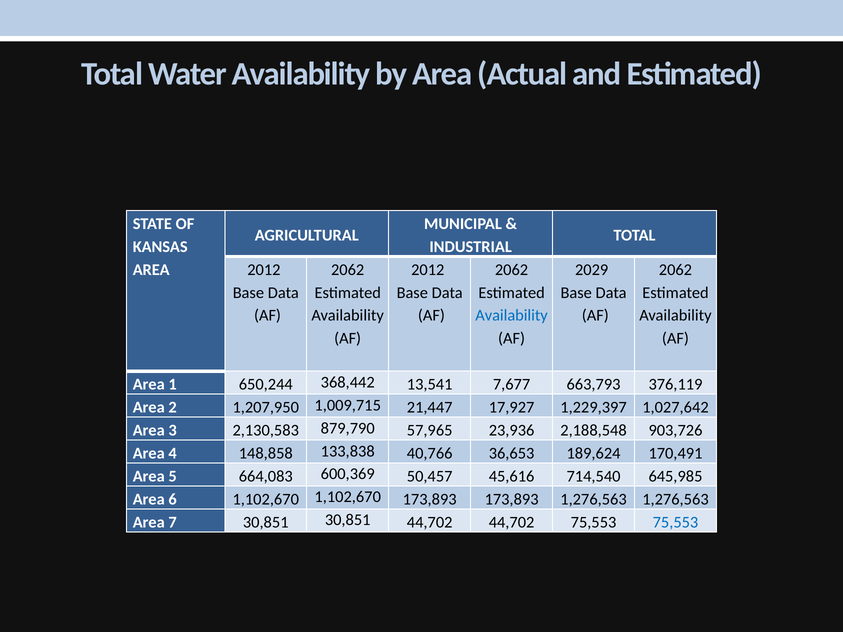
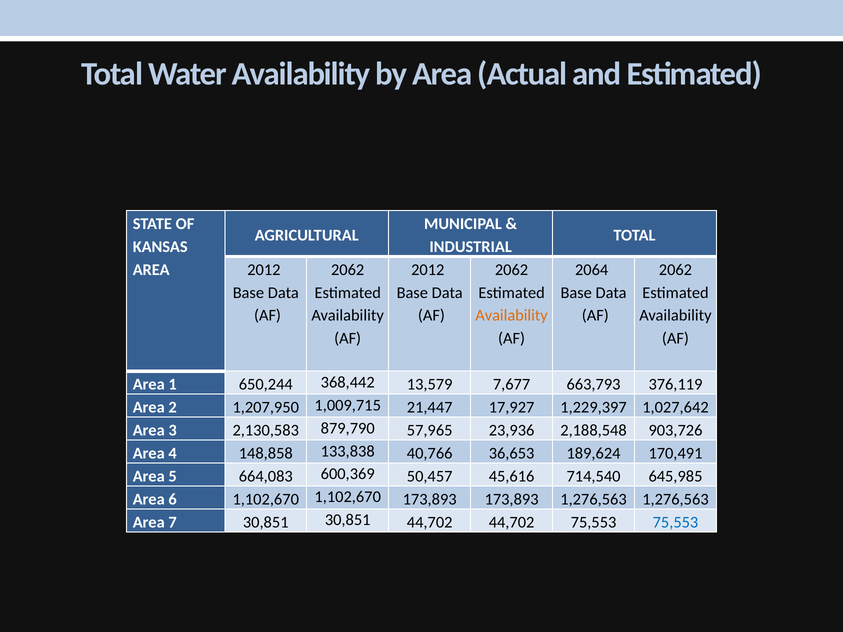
2029: 2029 -> 2064
Availability at (512, 316) colour: blue -> orange
13,541: 13,541 -> 13,579
